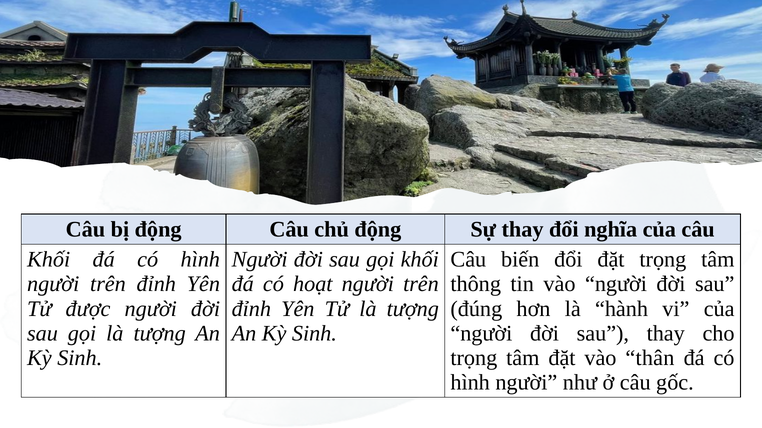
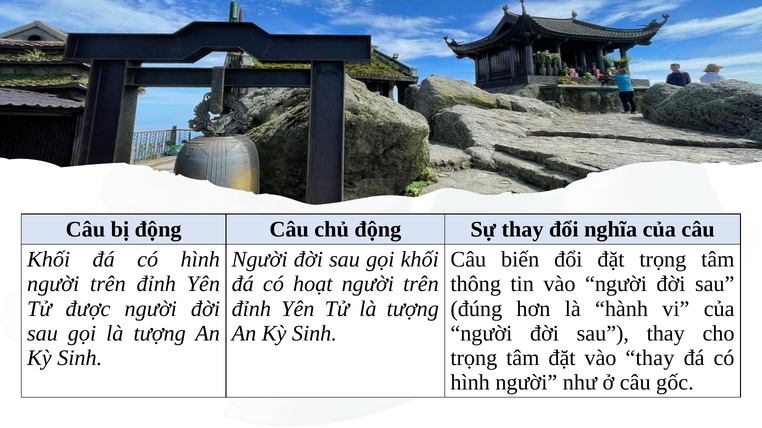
vào thân: thân -> thay
